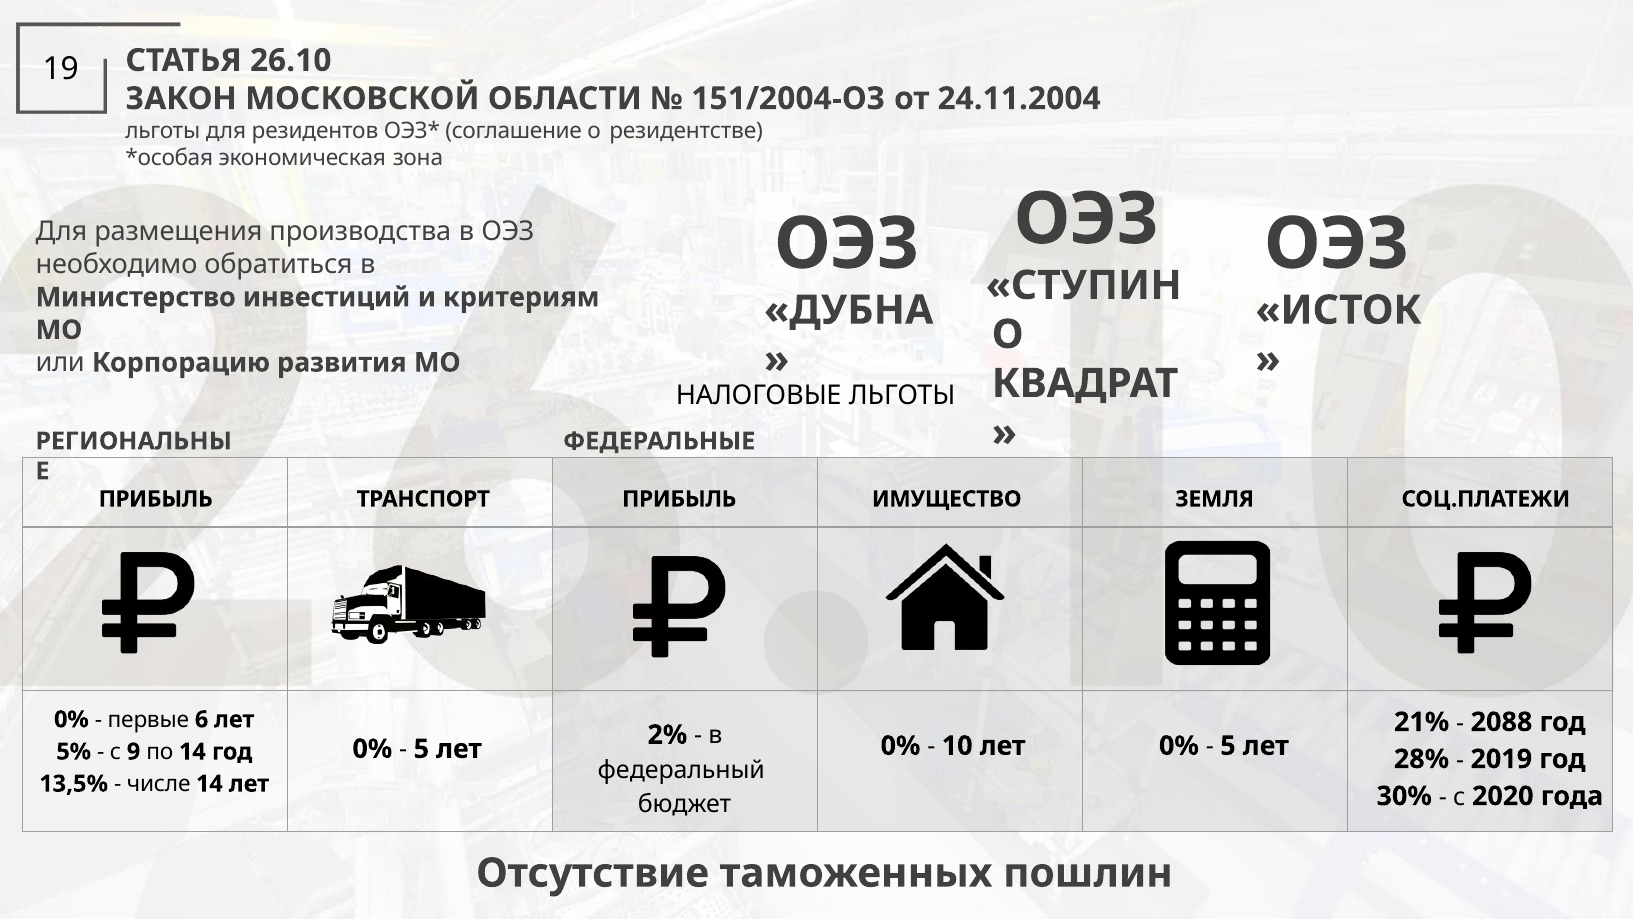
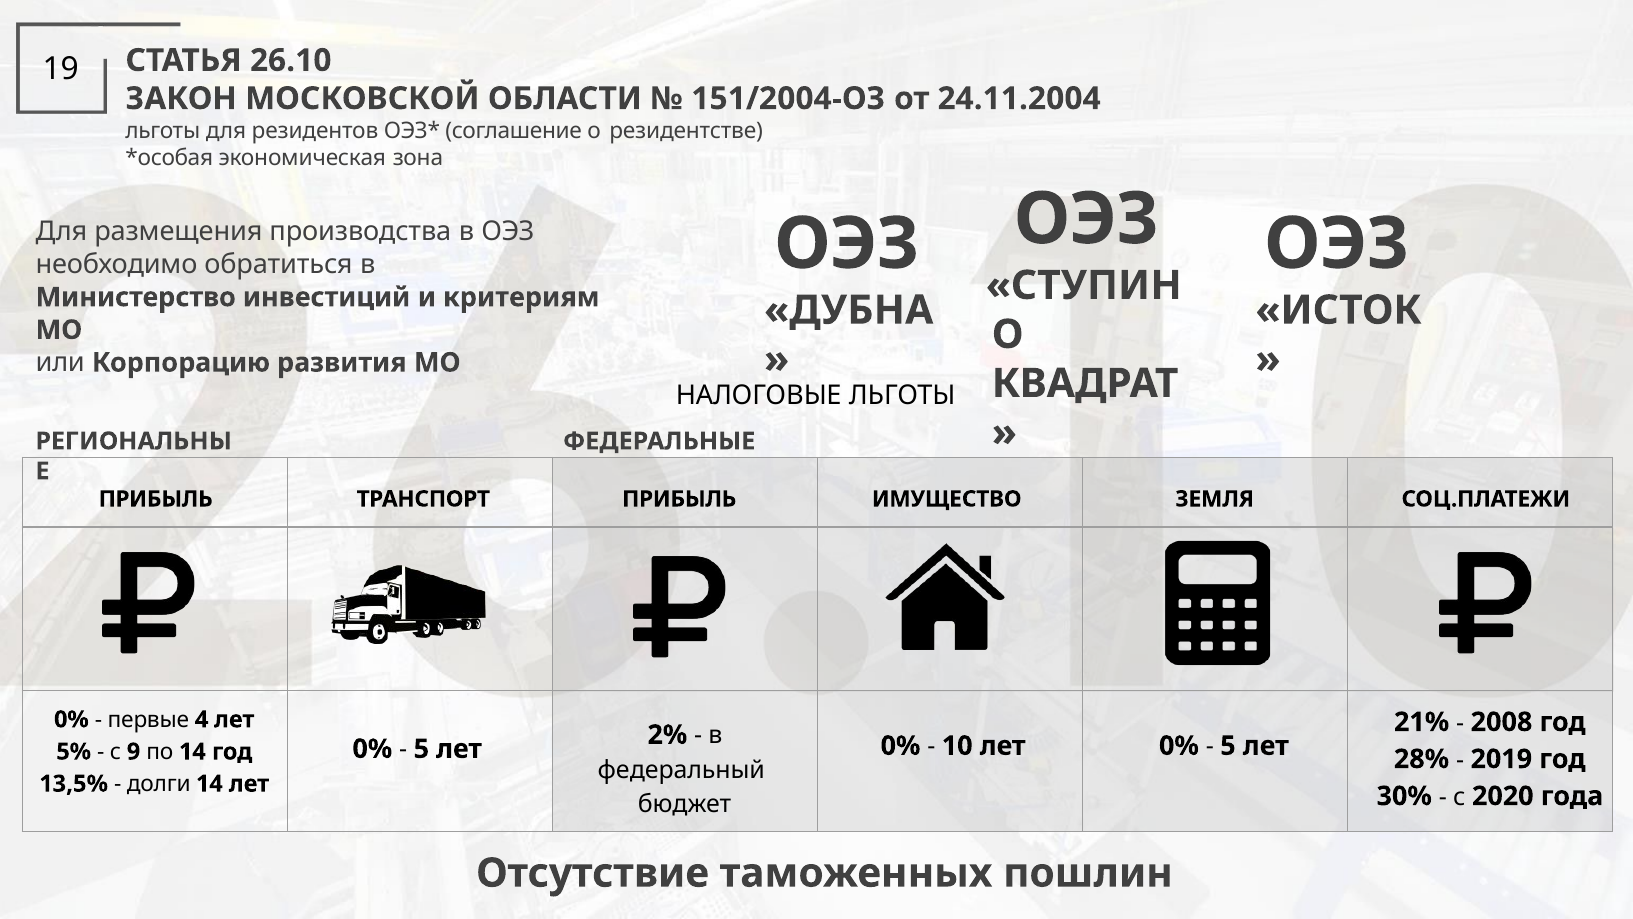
6: 6 -> 4
2088: 2088 -> 2008
числе: числе -> долги
